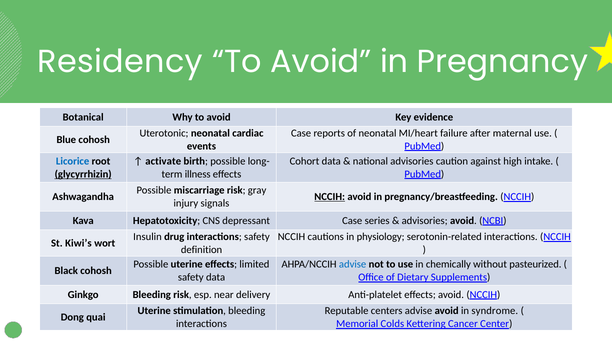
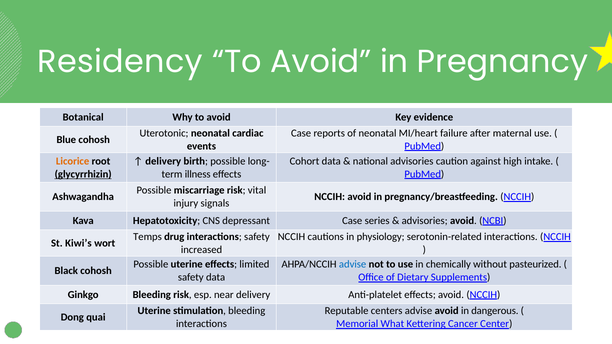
Licorice colour: blue -> orange
activate at (163, 161): activate -> delivery
gray: gray -> vital
NCCIH at (330, 197) underline: present -> none
Insulin: Insulin -> Temps
definition: definition -> increased
syndrome: syndrome -> dangerous
Colds: Colds -> What
